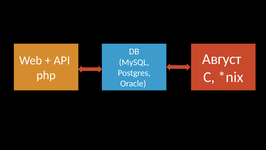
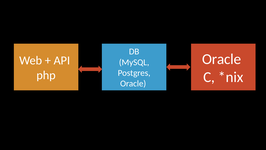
Август at (222, 59): Август -> Oracle
